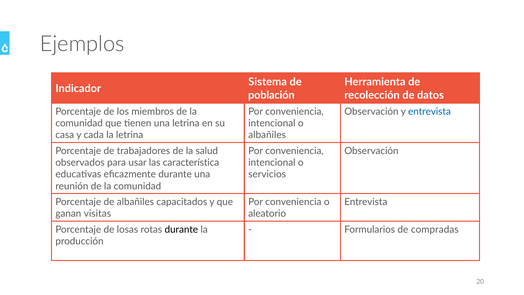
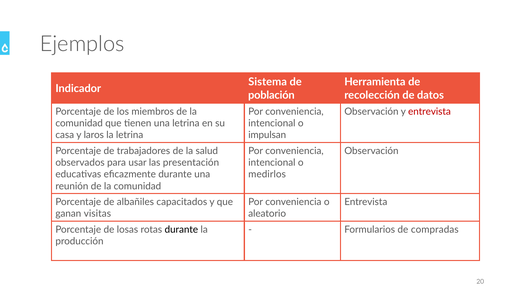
entrevista at (429, 111) colour: blue -> red
cada: cada -> laros
albañiles at (267, 135): albañiles -> impulsan
característica: característica -> presentación
servicios: servicios -> medirlos
